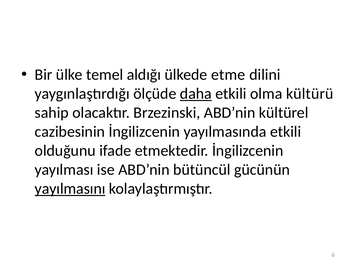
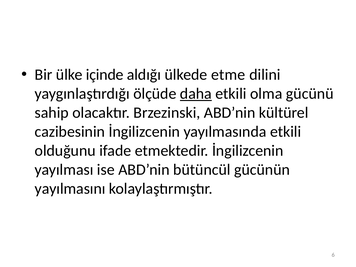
temel: temel -> içinde
kültürü: kültürü -> gücünü
yayılmasını underline: present -> none
